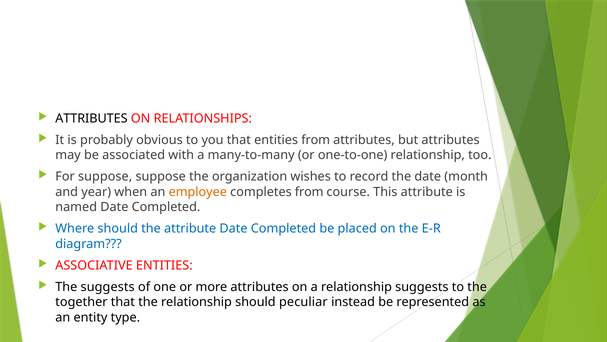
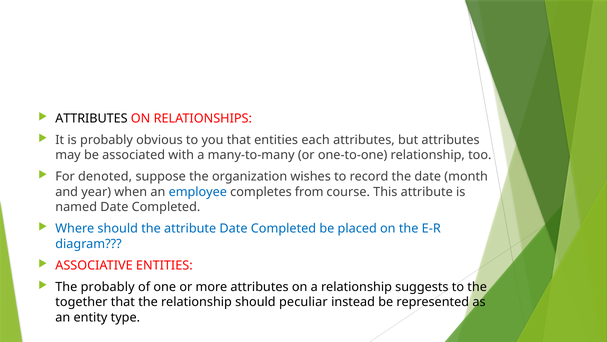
entities from: from -> each
For suppose: suppose -> denoted
employee colour: orange -> blue
The suggests: suggests -> probably
